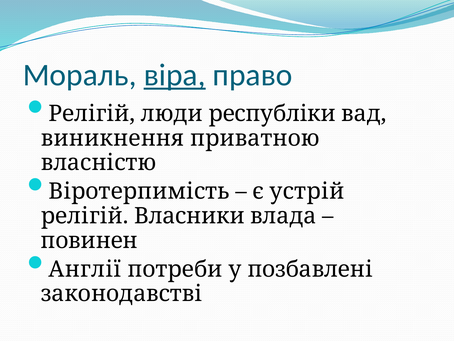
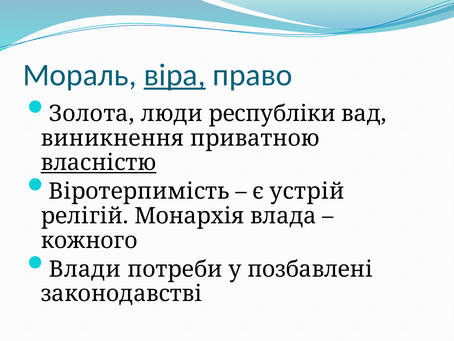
Релігій at (92, 114): Релігій -> Золота
власністю underline: none -> present
Власники: Власники -> Монархія
повинен: повинен -> кожного
Англії: Англії -> Влади
